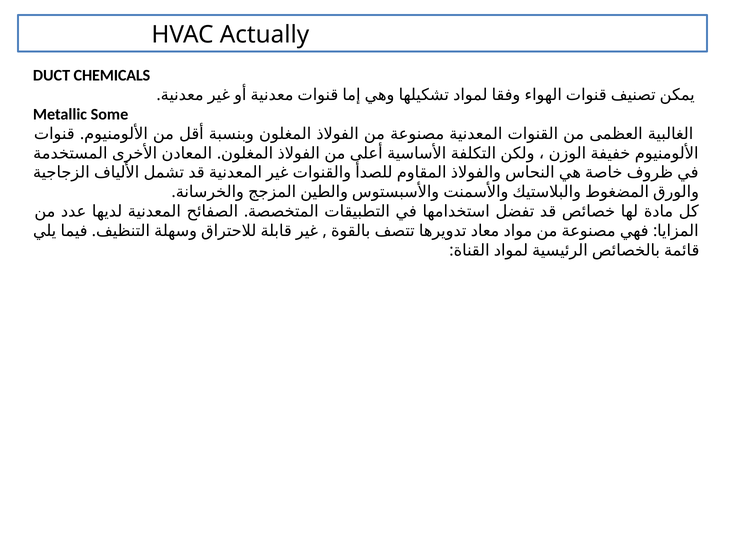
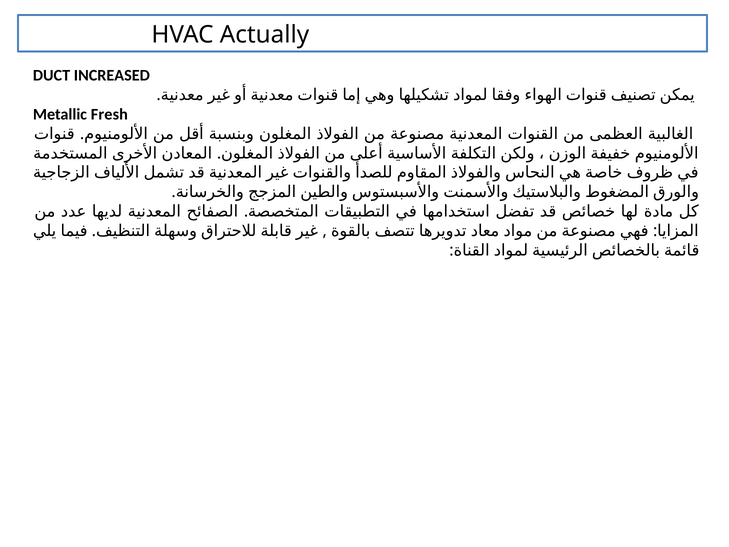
CHEMICALS: CHEMICALS -> INCREASED
Some: Some -> Fresh
